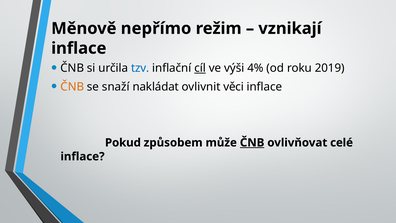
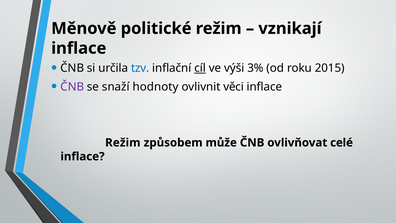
nepřímo: nepřímo -> politické
4%: 4% -> 3%
2019: 2019 -> 2015
ČNB at (72, 87) colour: orange -> purple
nakládat: nakládat -> hodnoty
Pokud at (123, 143): Pokud -> Režim
ČNB at (252, 143) underline: present -> none
